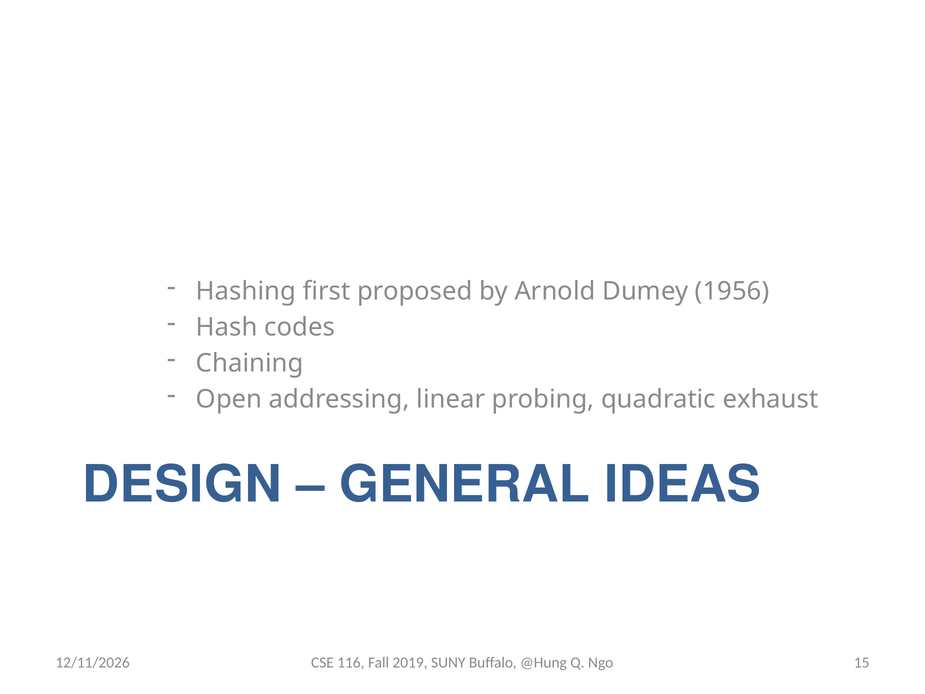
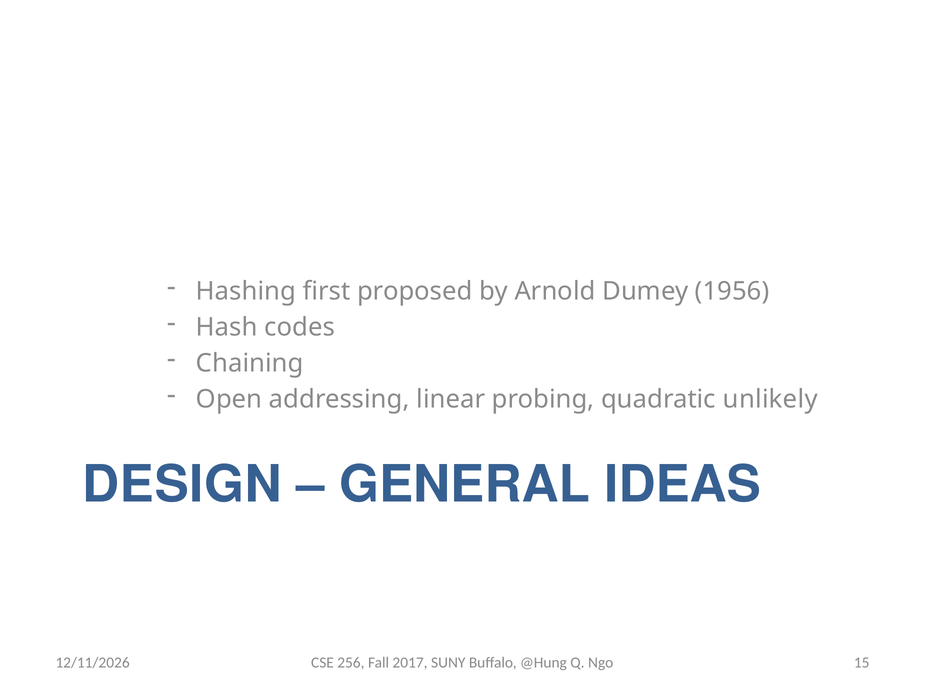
exhaust: exhaust -> unlikely
116: 116 -> 256
2019: 2019 -> 2017
